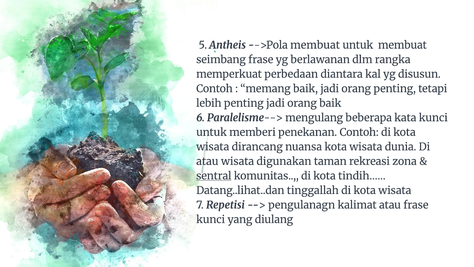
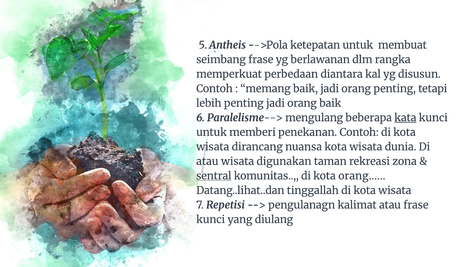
-->Pola membuat: membuat -> ketepatan
kata underline: none -> present
kota tindih: tindih -> orang
